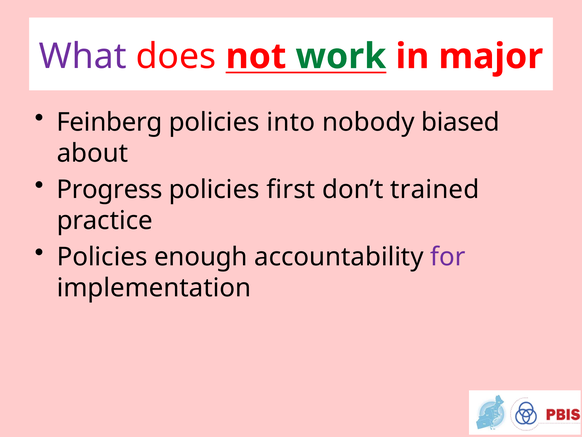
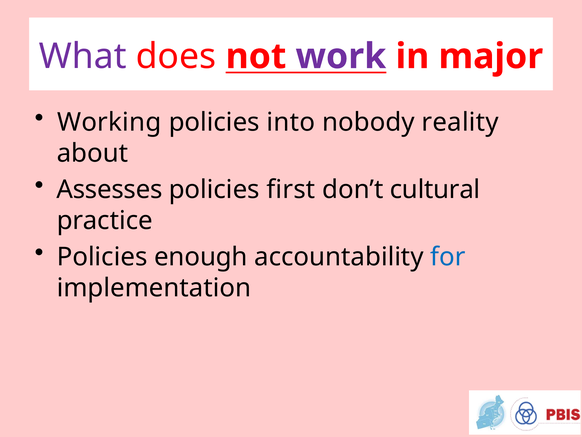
work colour: green -> purple
Feinberg: Feinberg -> Working
biased: biased -> reality
Progress: Progress -> Assesses
trained: trained -> cultural
for colour: purple -> blue
